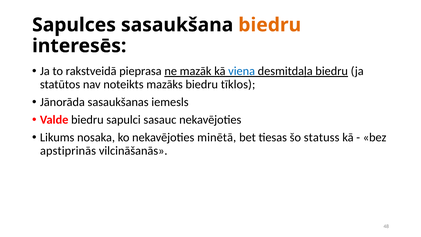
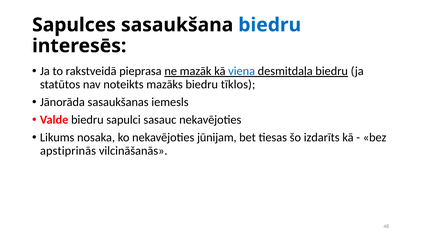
biedru at (270, 25) colour: orange -> blue
minētā: minētā -> jūnijam
statuss: statuss -> izdarīts
